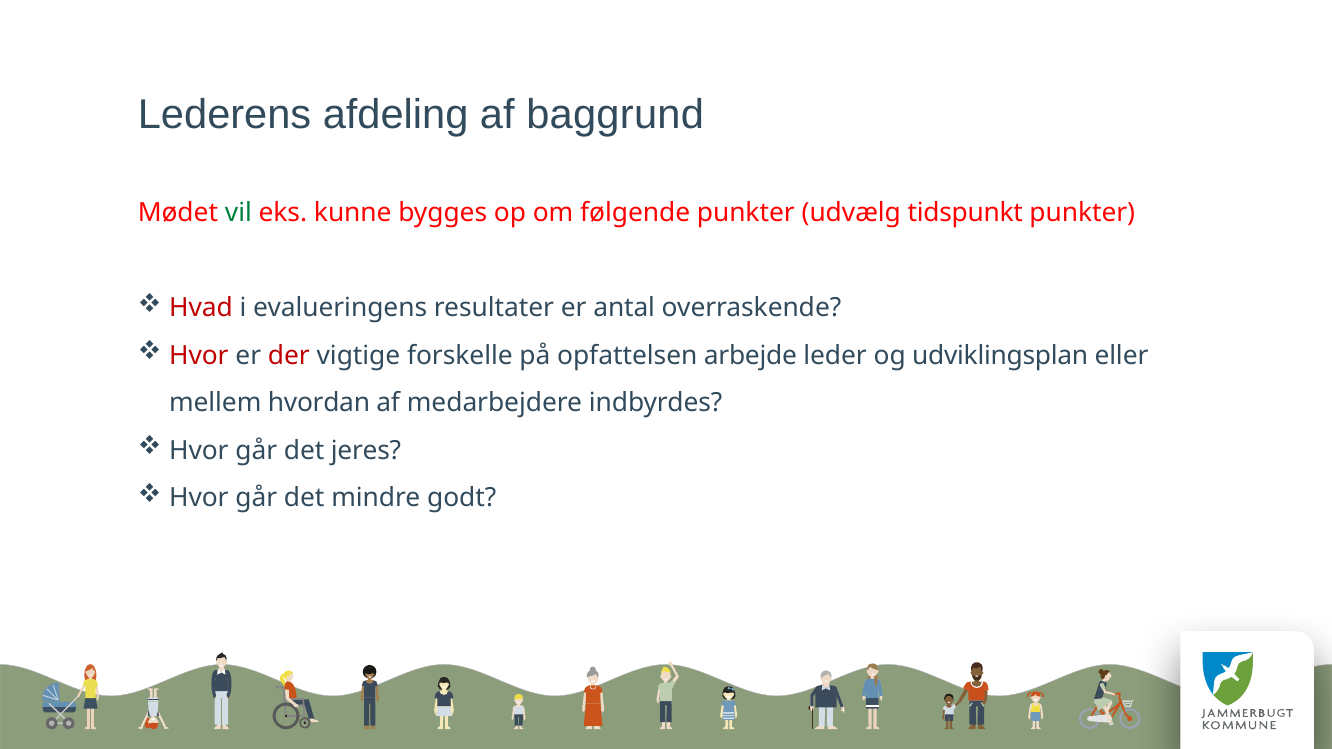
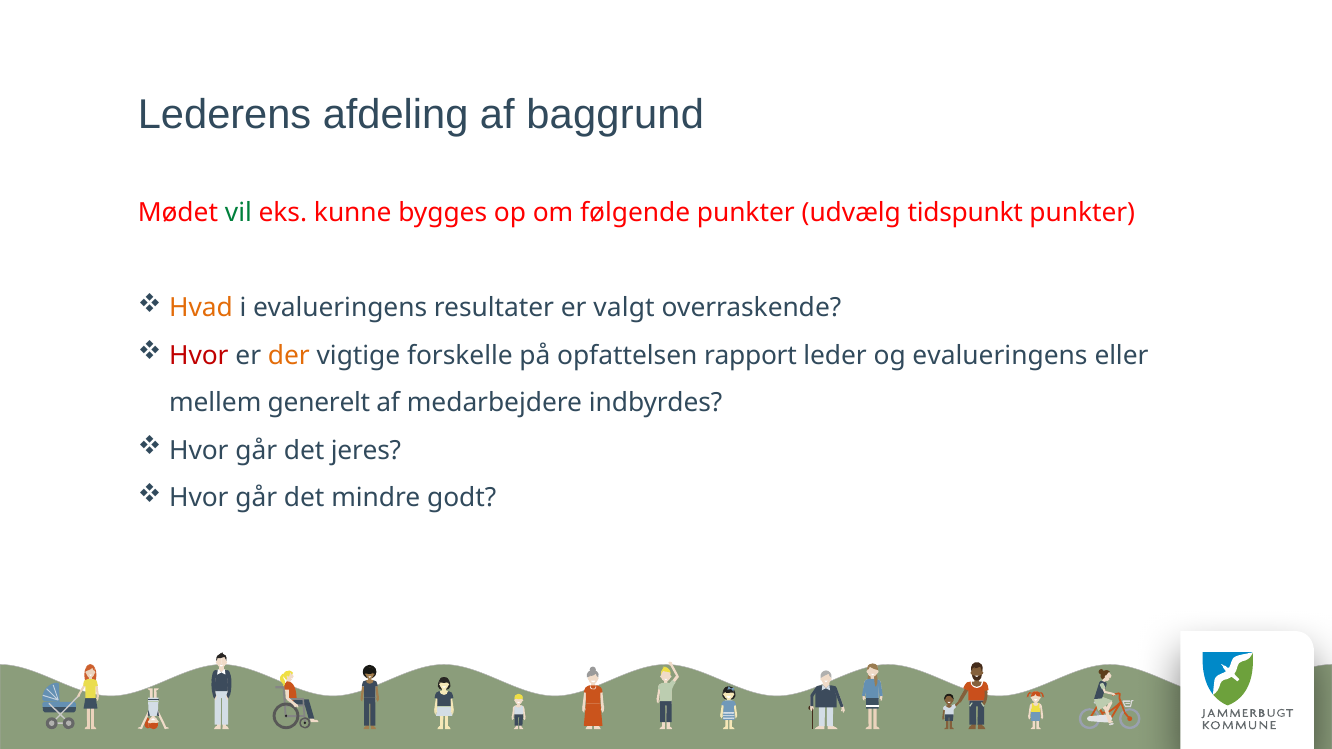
Hvad colour: red -> orange
antal: antal -> valgt
der colour: red -> orange
arbejde: arbejde -> rapport
og udviklingsplan: udviklingsplan -> evalueringens
hvordan: hvordan -> generelt
